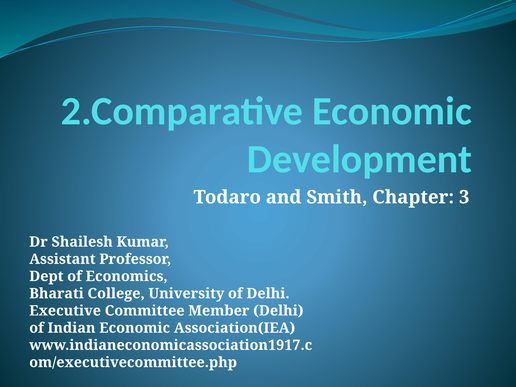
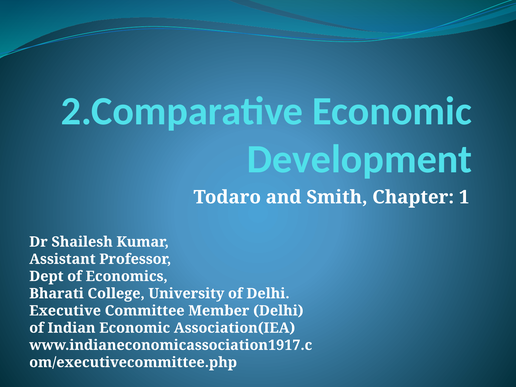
3: 3 -> 1
